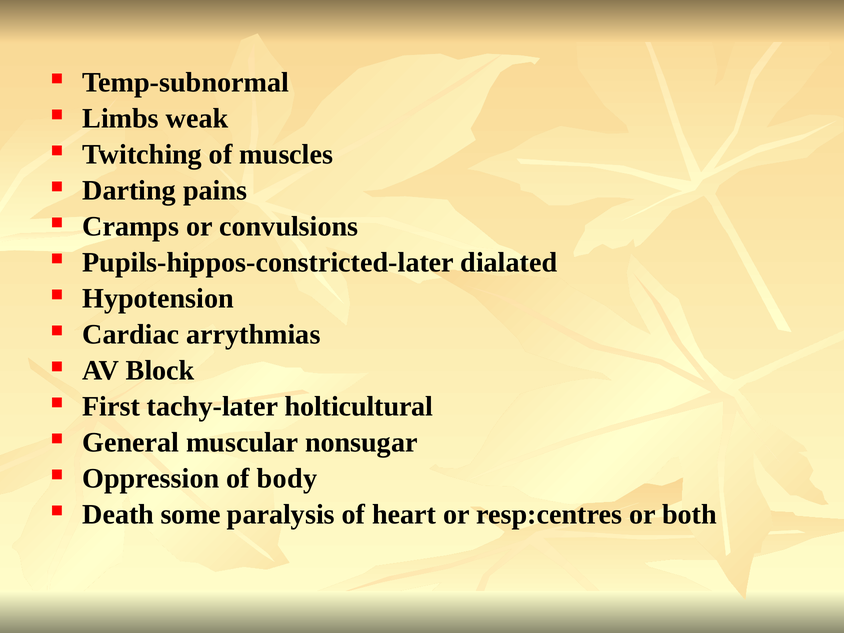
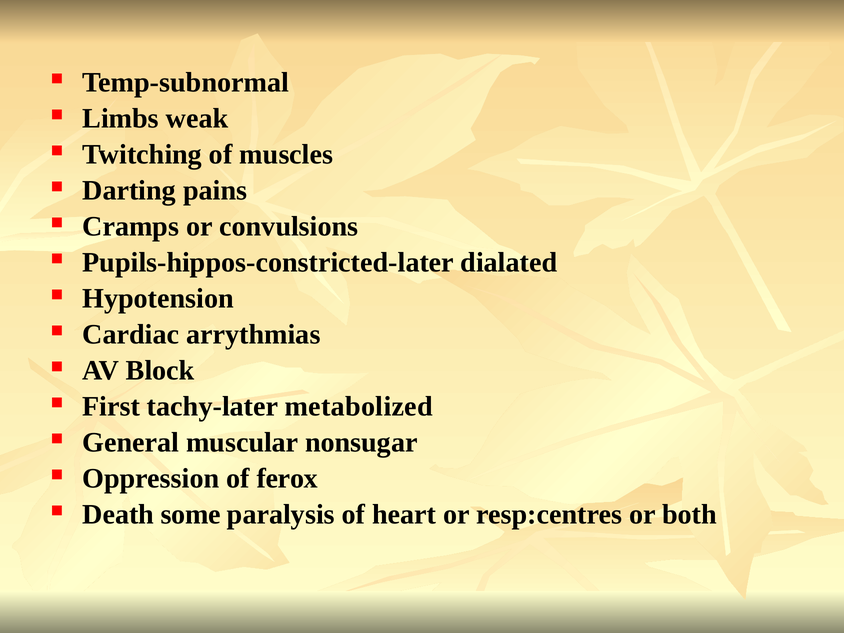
holticultural: holticultural -> metabolized
body: body -> ferox
